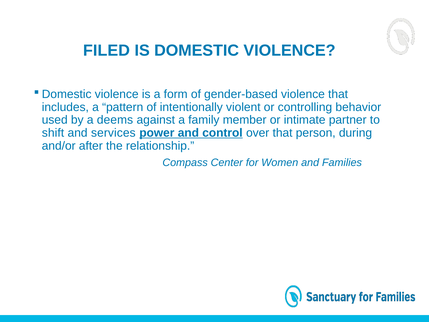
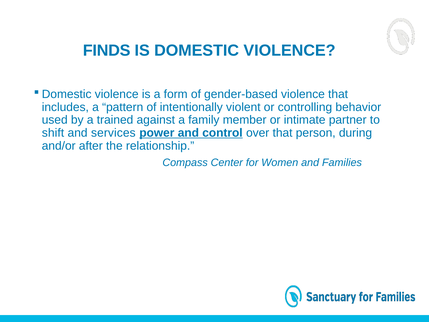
FILED: FILED -> FINDS
deems: deems -> trained
